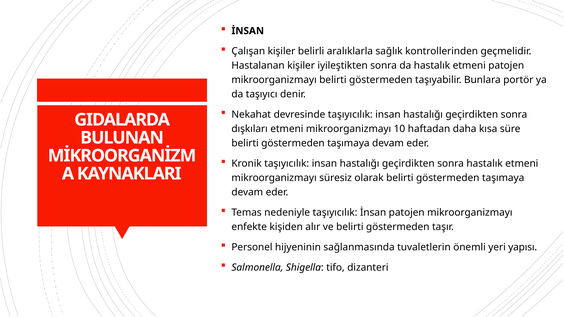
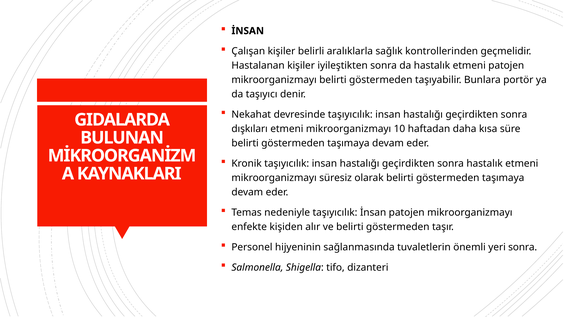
yeri yapısı: yapısı -> sonra
